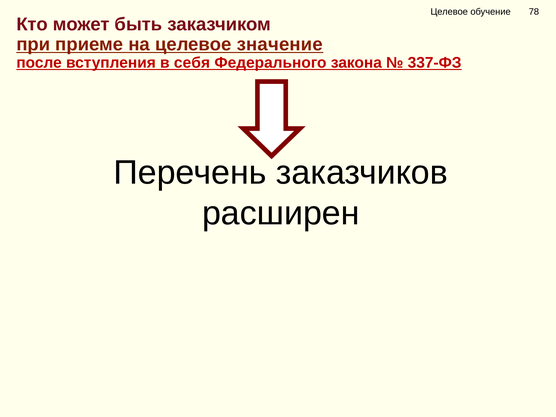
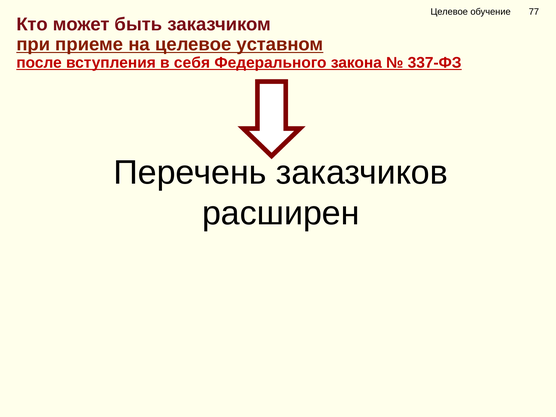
78: 78 -> 77
значение: значение -> уставном
